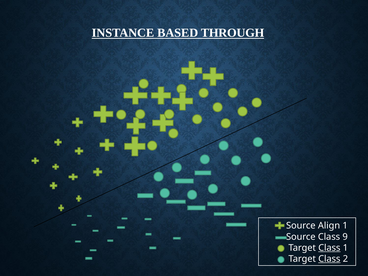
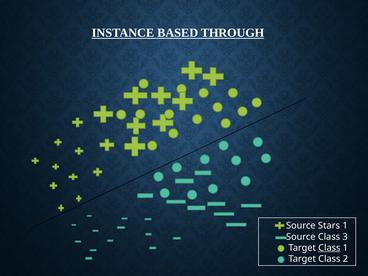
Align: Align -> Stars
9: 9 -> 3
Class at (329, 259) underline: present -> none
